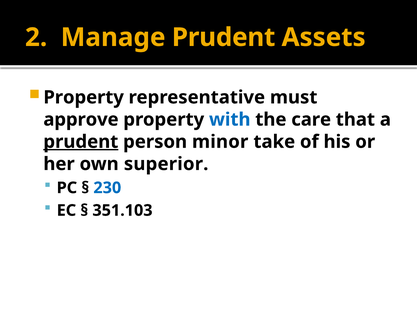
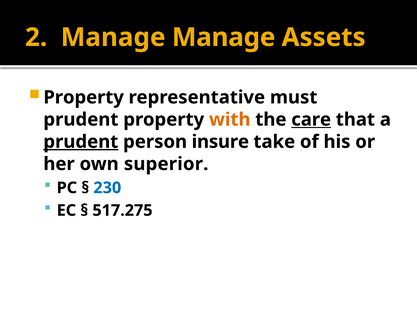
Manage Prudent: Prudent -> Manage
approve at (81, 120): approve -> prudent
with colour: blue -> orange
care underline: none -> present
minor: minor -> insure
351.103: 351.103 -> 517.275
